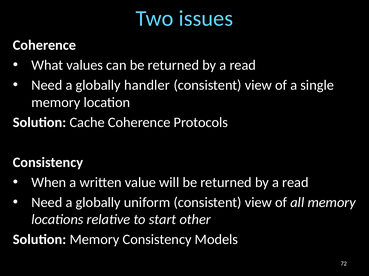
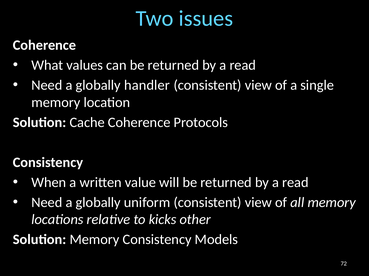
start: start -> kicks
